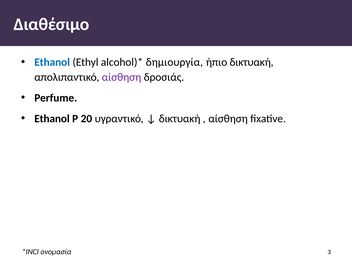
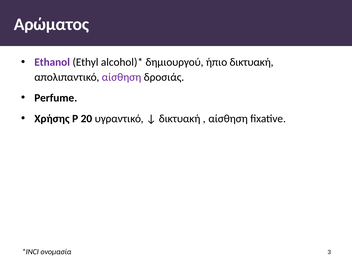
Διαθέσιμο: Διαθέσιμο -> Αρώματος
Ethanol at (52, 62) colour: blue -> purple
δημιουργία: δημιουργία -> δημιουργού
Ethanol at (52, 119): Ethanol -> Χρήσης
